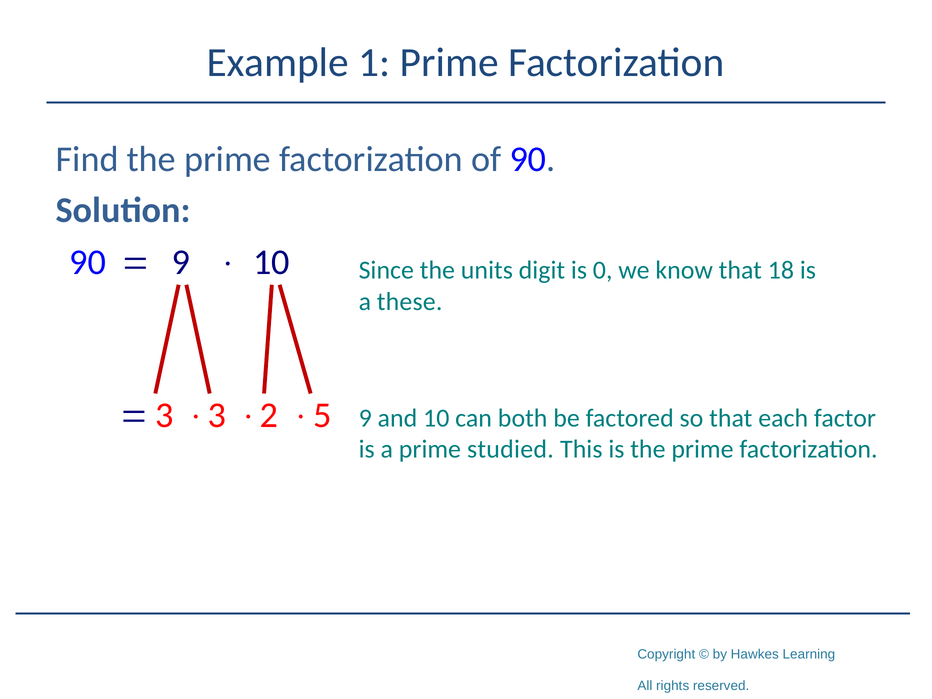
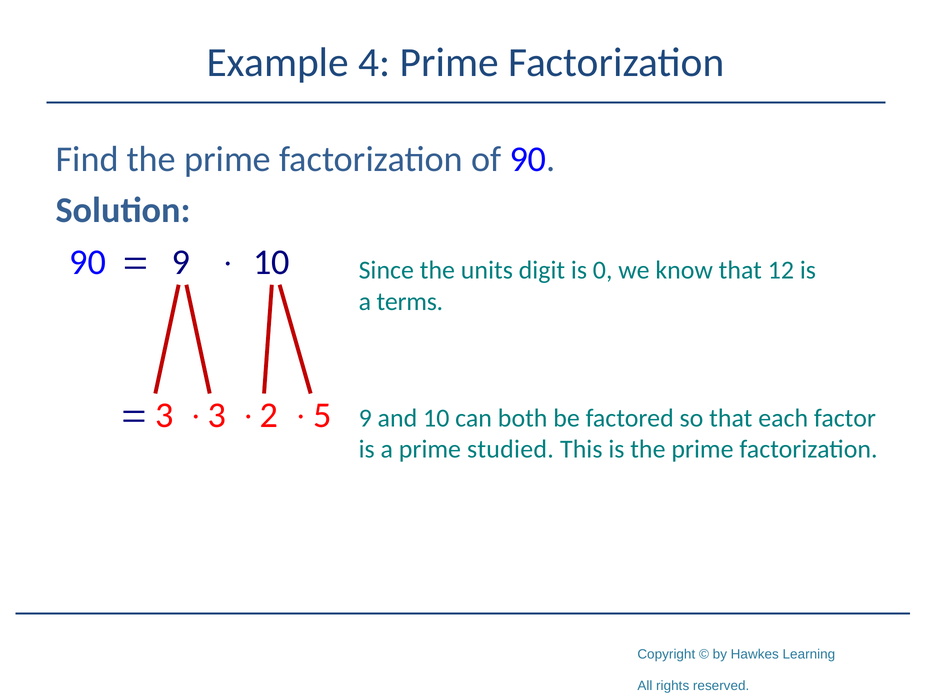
1: 1 -> 4
18: 18 -> 12
these: these -> terms
